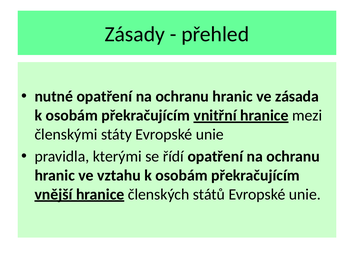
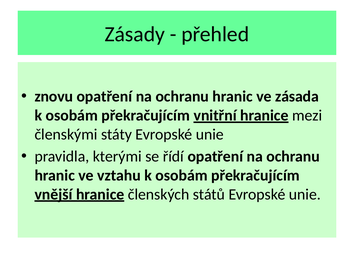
nutné: nutné -> znovu
